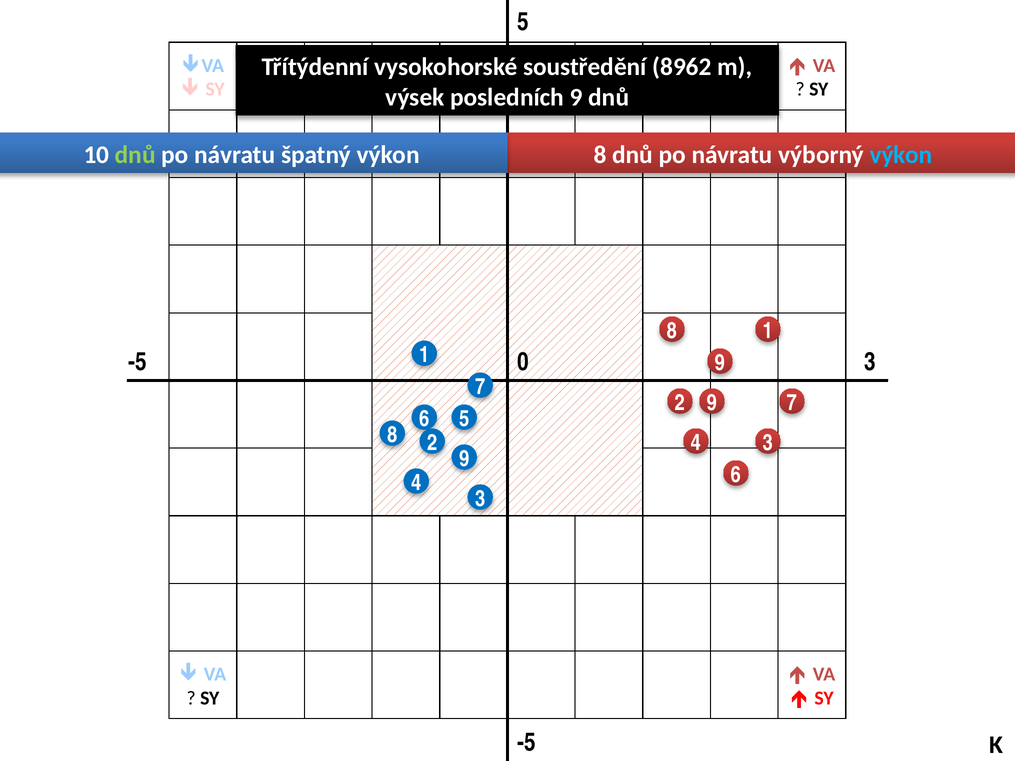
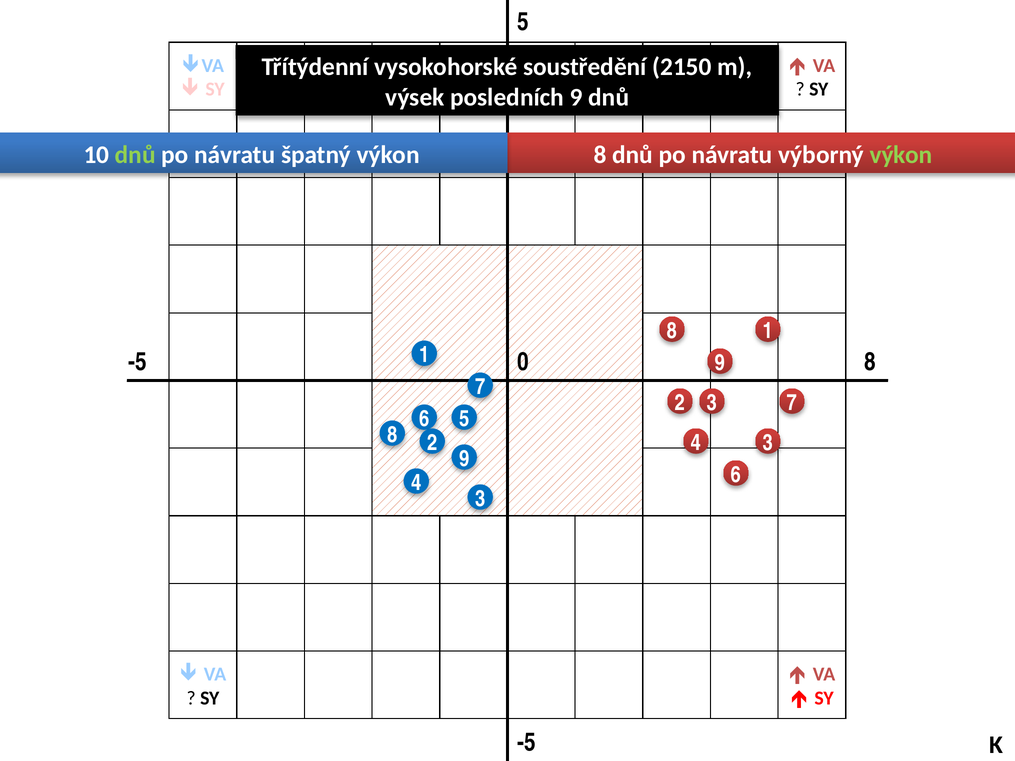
8962: 8962 -> 2150
výkon at (901, 155) colour: light blue -> light green
-5 3: 3 -> 8
2 9: 9 -> 3
